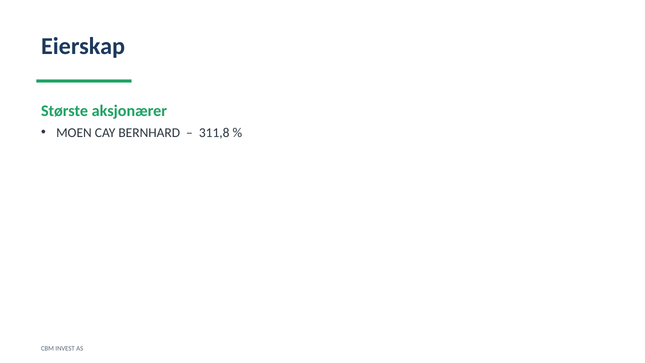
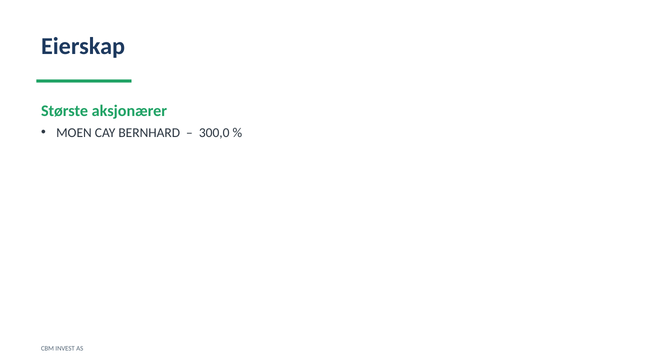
311,8: 311,8 -> 300,0
